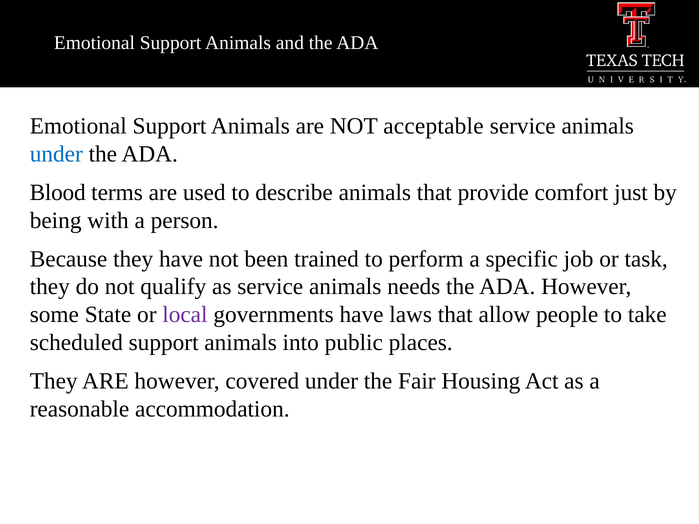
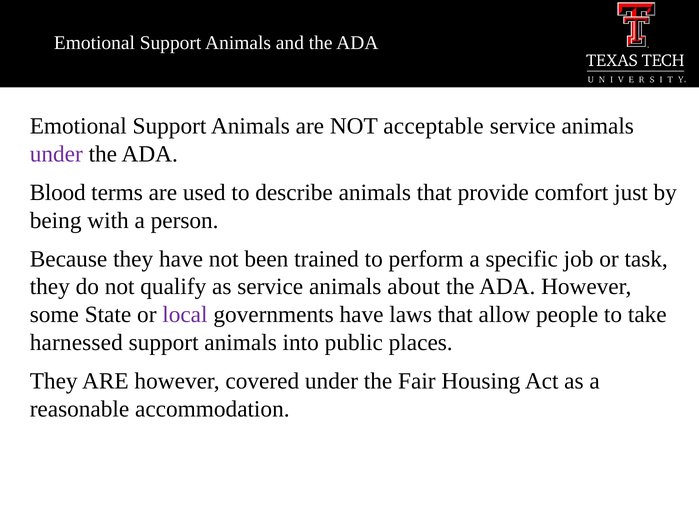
under at (56, 154) colour: blue -> purple
needs: needs -> about
scheduled: scheduled -> harnessed
